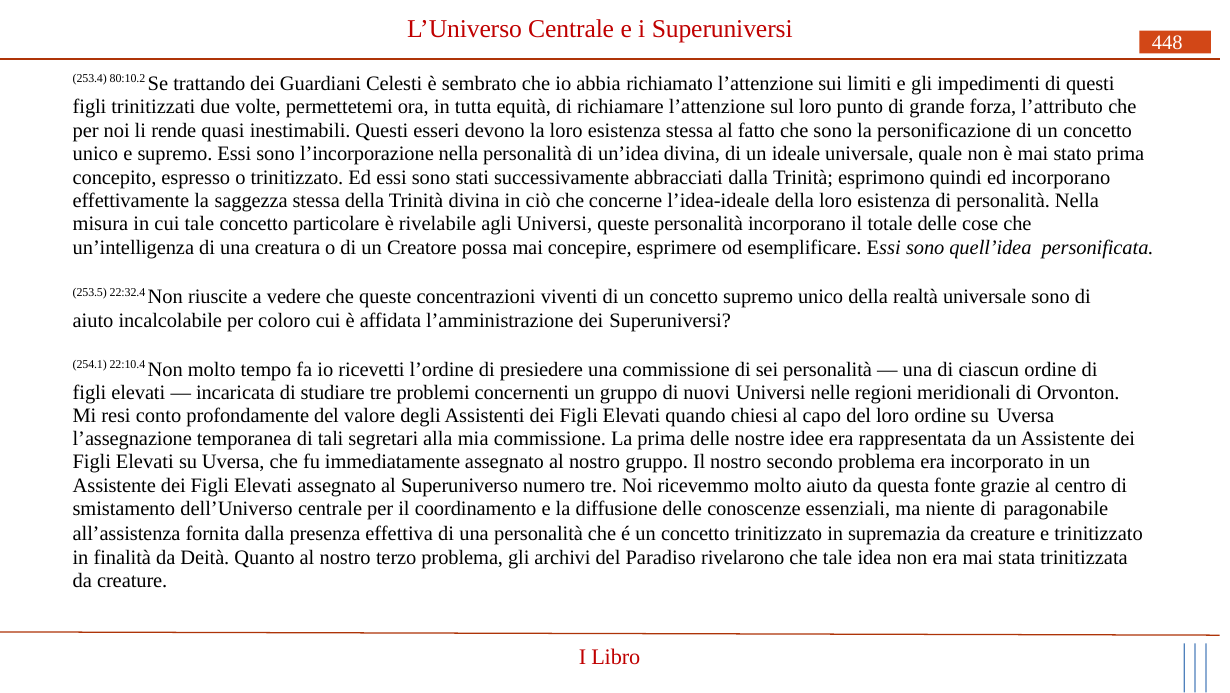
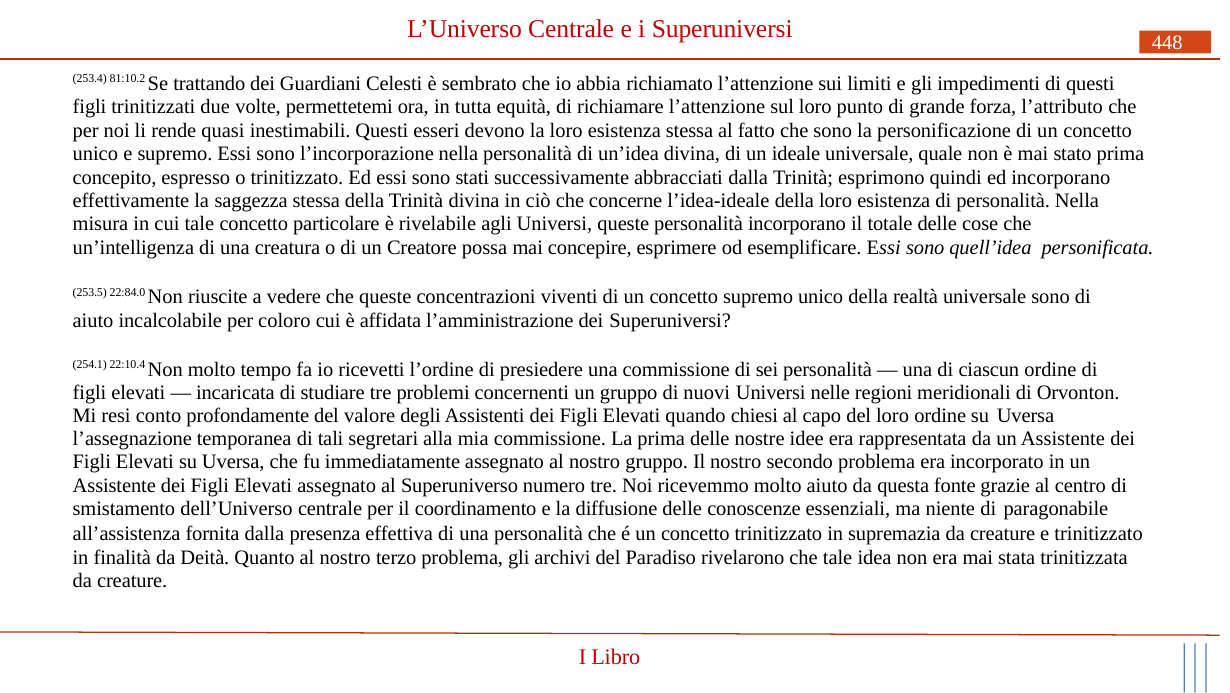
80:10.2: 80:10.2 -> 81:10.2
22:32.4: 22:32.4 -> 22:84.0
